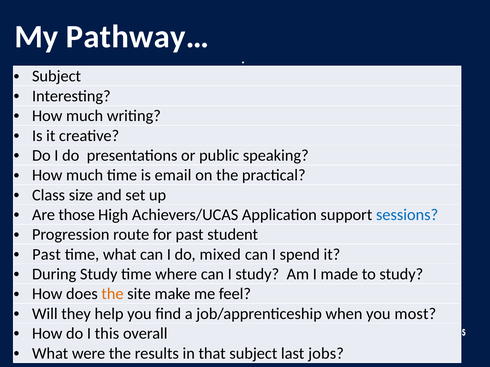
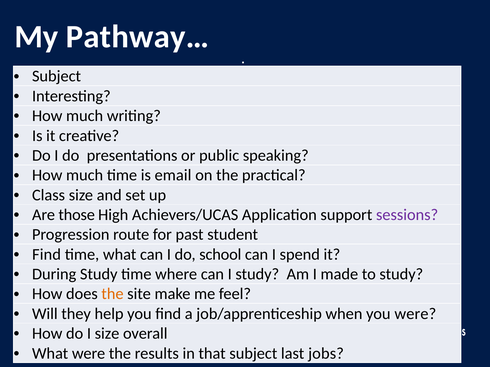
sessions colour: blue -> purple
Past at (47, 255): Past -> Find
mixed: mixed -> school
you most: most -> were
I this: this -> size
